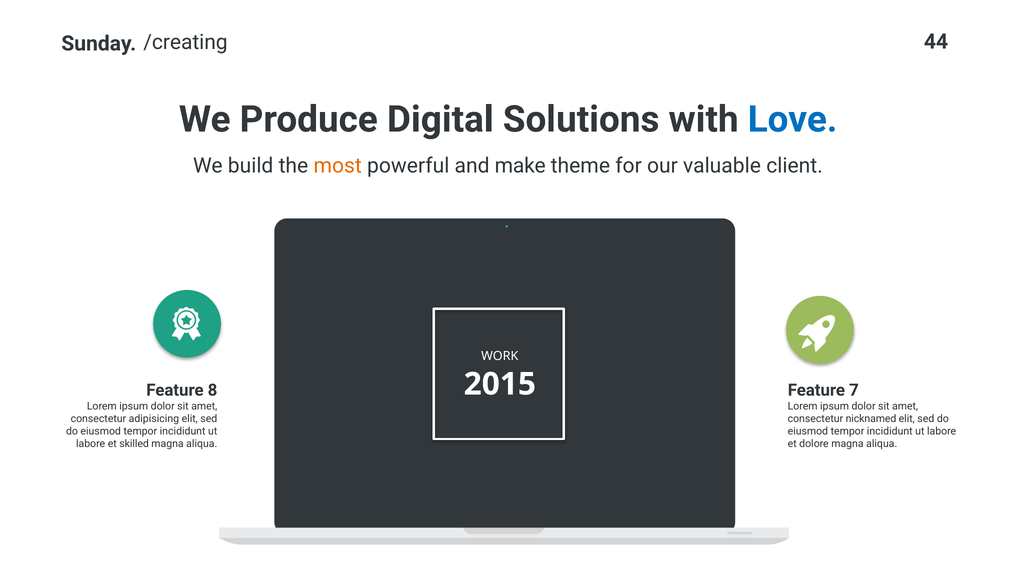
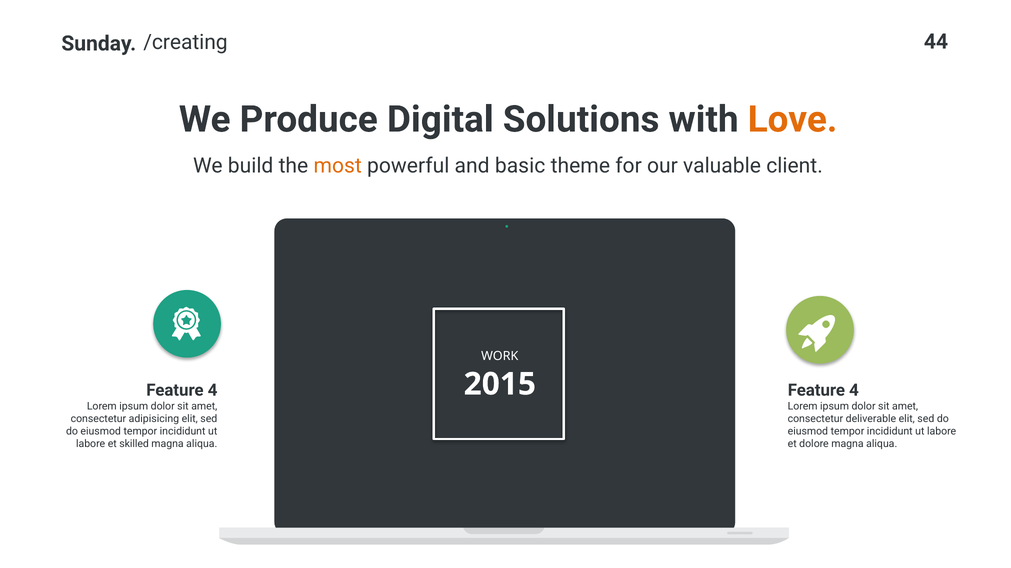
Love colour: blue -> orange
make: make -> basic
8 at (213, 391): 8 -> 4
7 at (854, 391): 7 -> 4
nicknamed: nicknamed -> deliverable
